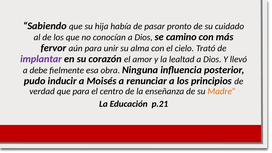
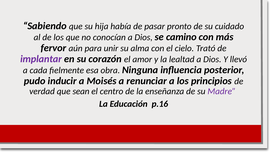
debe: debe -> cada
que para: para -> sean
Madre colour: orange -> purple
p.21: p.21 -> p.16
